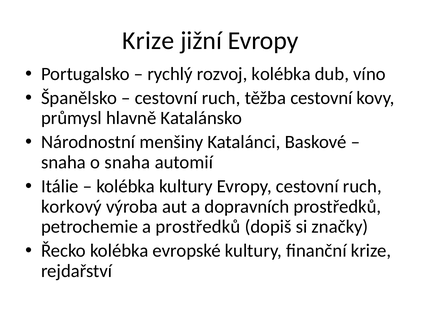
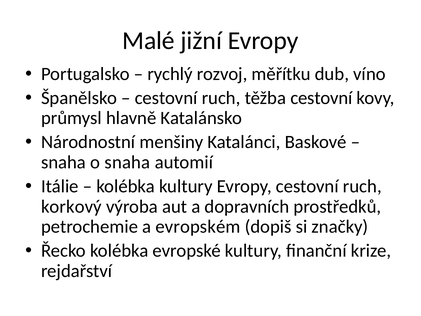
Krize at (148, 41): Krize -> Malé
rozvoj kolébka: kolébka -> měřítku
a prostředků: prostředků -> evropském
